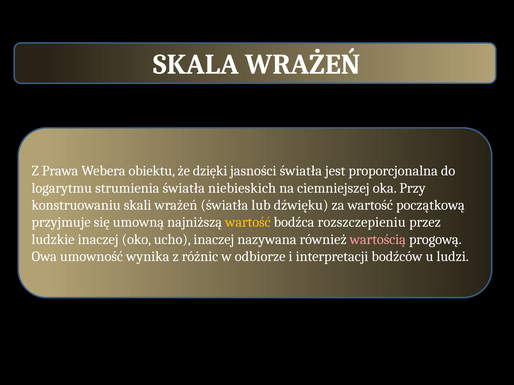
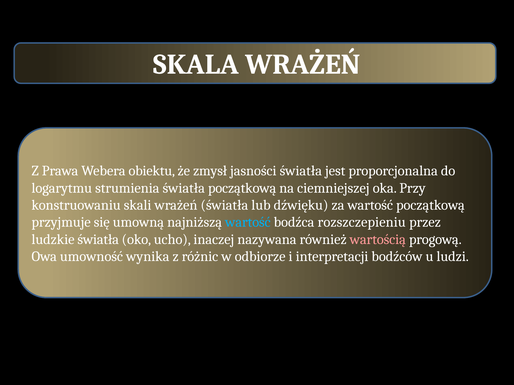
dzięki: dzięki -> zmysł
światła niebieskich: niebieskich -> początkową
wartość at (248, 223) colour: yellow -> light blue
ludzkie inaczej: inaczej -> światła
